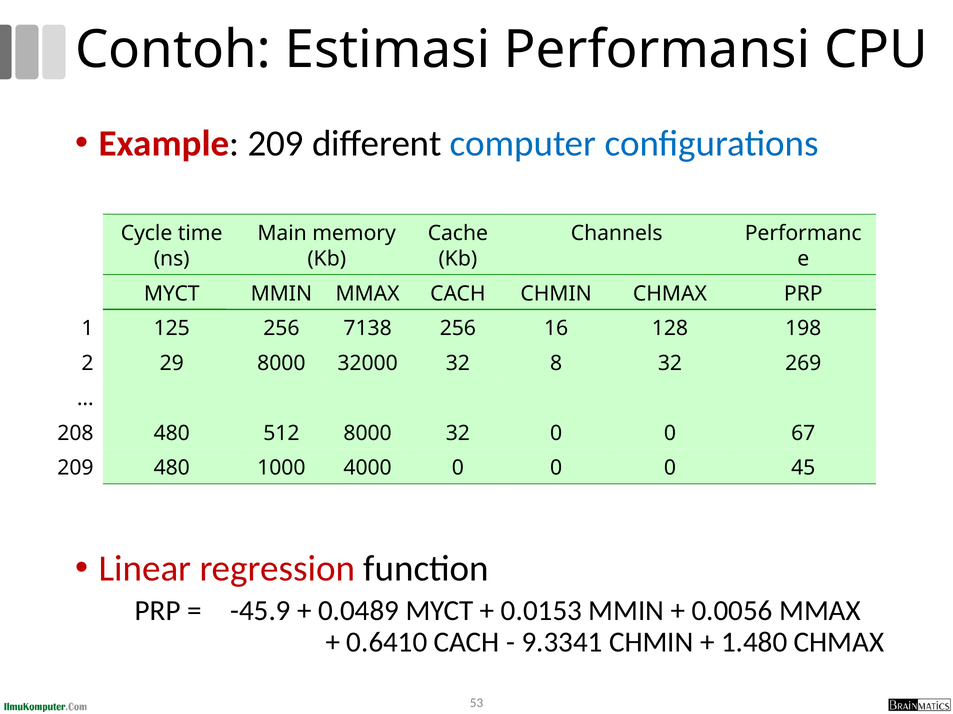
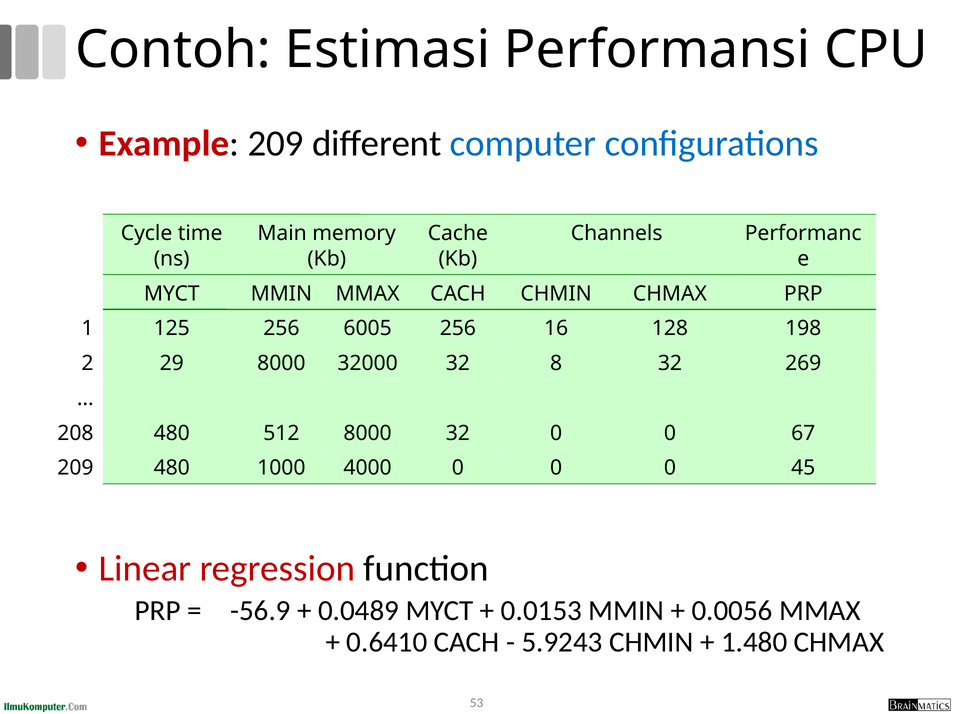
7138: 7138 -> 6005
-45.9: -45.9 -> -56.9
9.3341: 9.3341 -> 5.9243
